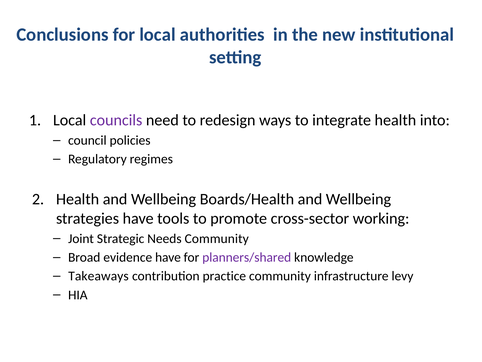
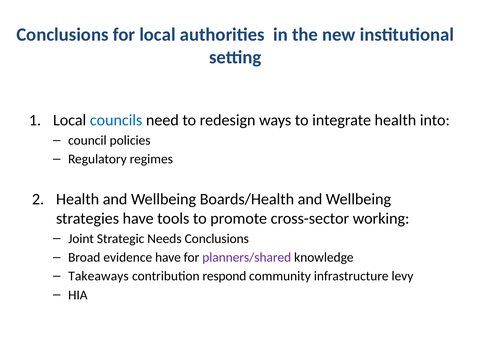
councils colour: purple -> blue
Needs Community: Community -> Conclusions
practice: practice -> respond
